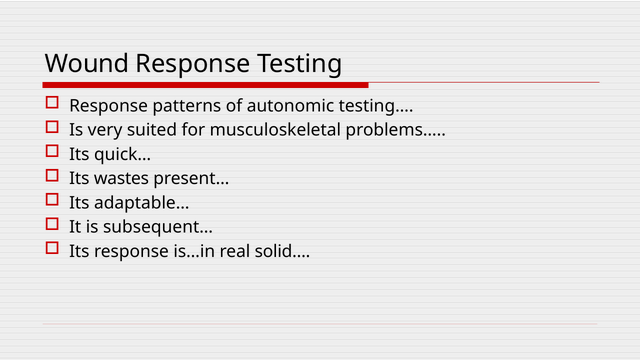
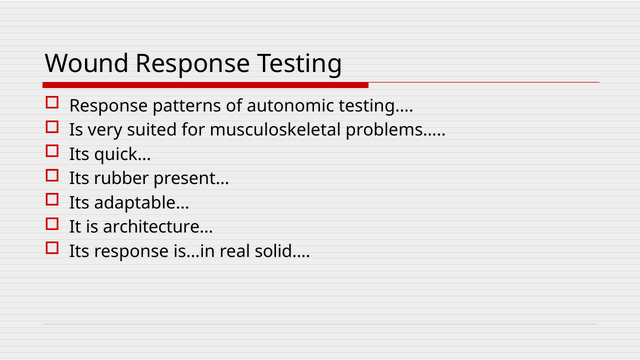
wastes: wastes -> rubber
subsequent…: subsequent… -> architecture…
